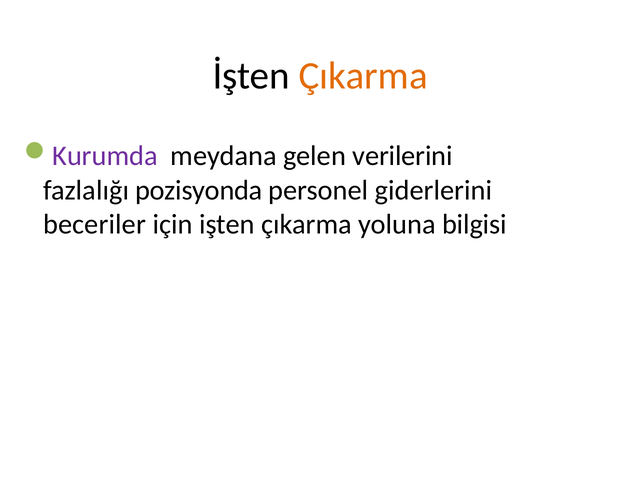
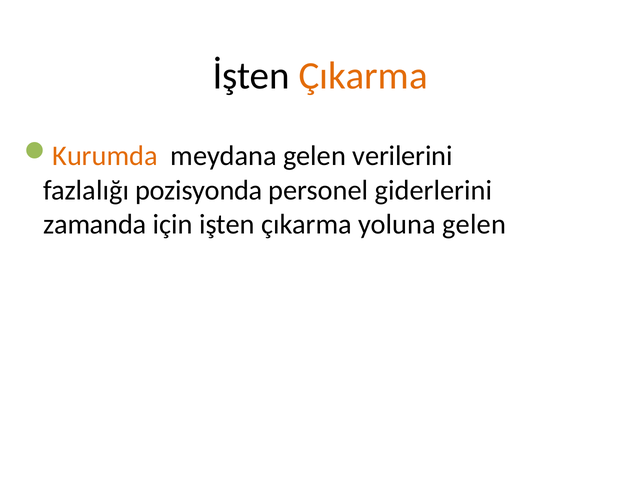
Kurumda colour: purple -> orange
beceriler: beceriler -> zamanda
yoluna bilgisi: bilgisi -> gelen
